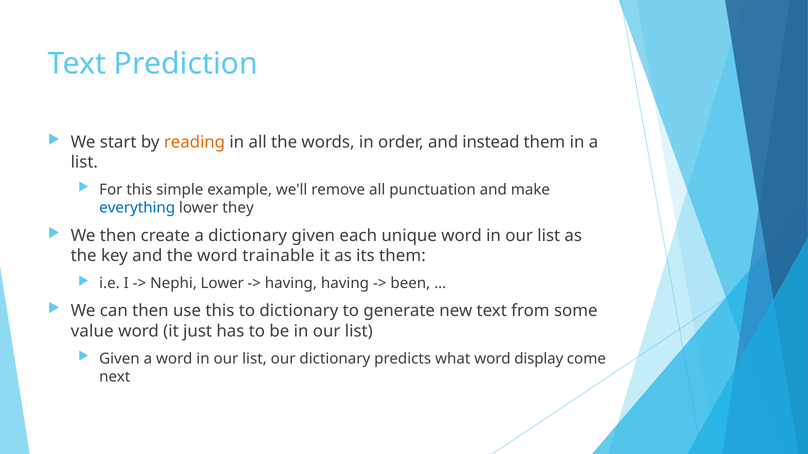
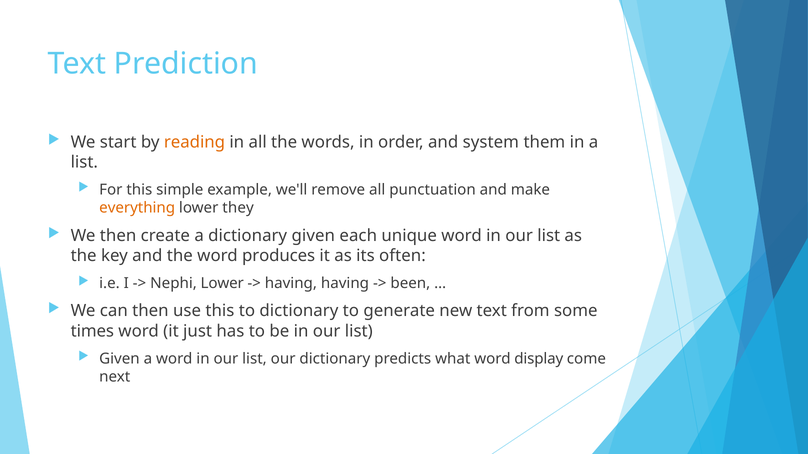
instead: instead -> system
everything colour: blue -> orange
trainable: trainable -> produces
its them: them -> often
value: value -> times
